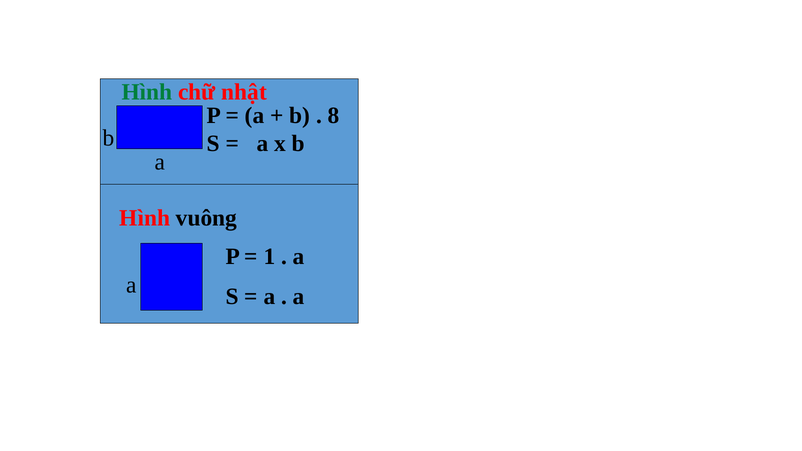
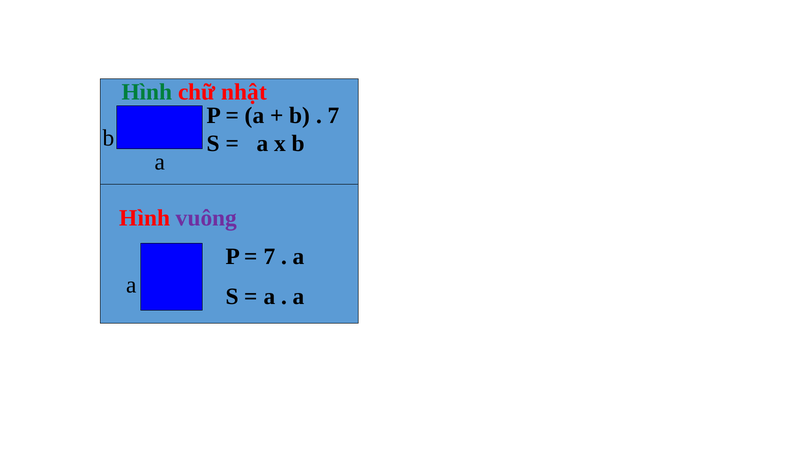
8 at (334, 116): 8 -> 7
vuông colour: black -> purple
1 at (269, 257): 1 -> 7
